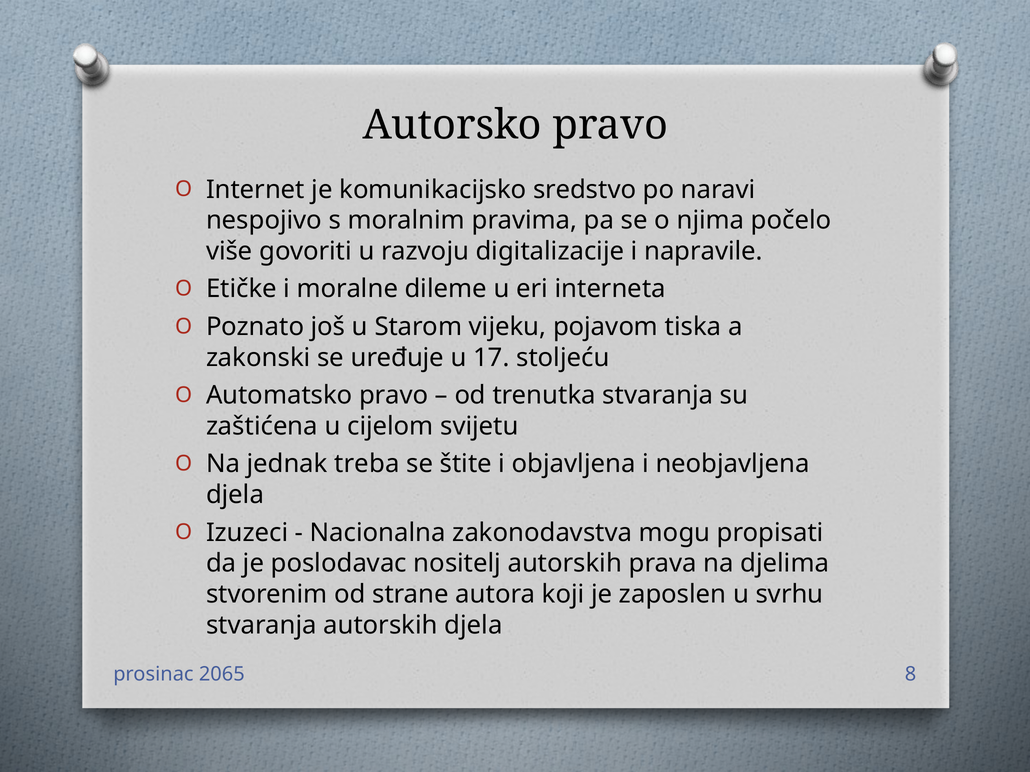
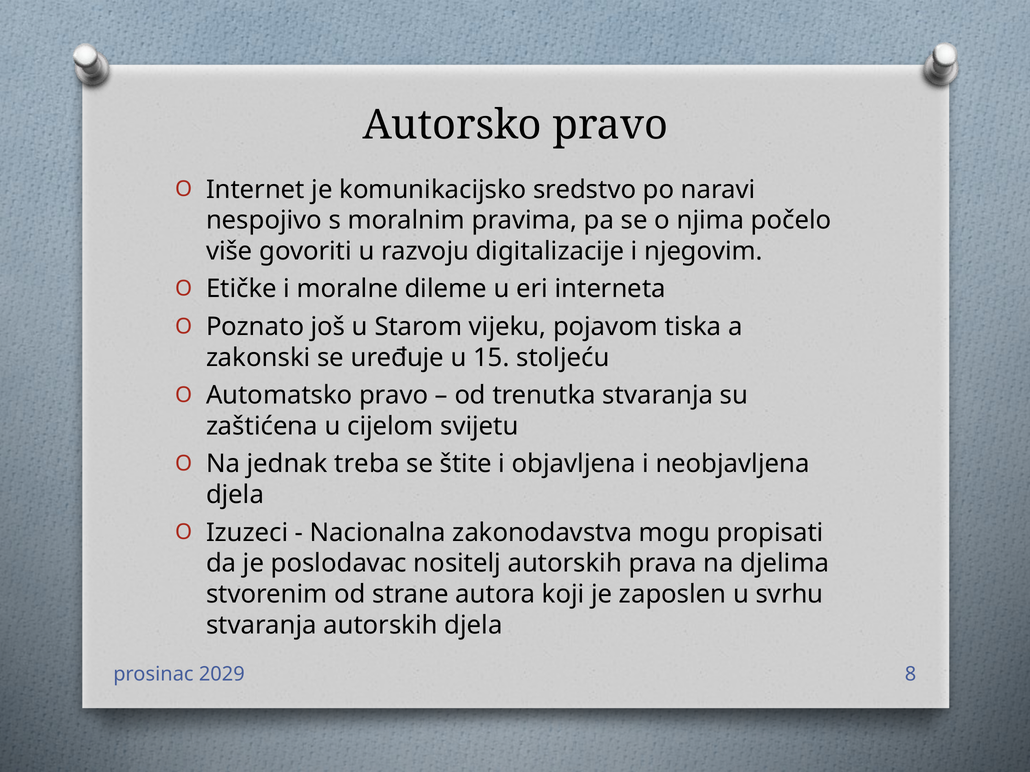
napravile: napravile -> njegovim
17: 17 -> 15
2065: 2065 -> 2029
